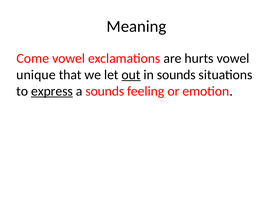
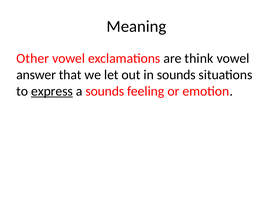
Come: Come -> Other
hurts: hurts -> think
unique: unique -> answer
out underline: present -> none
